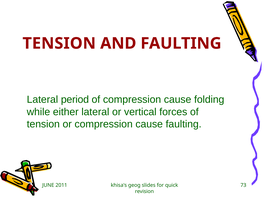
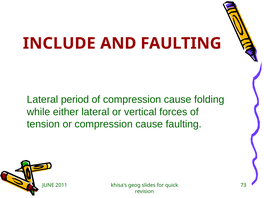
TENSION at (59, 43): TENSION -> INCLUDE
